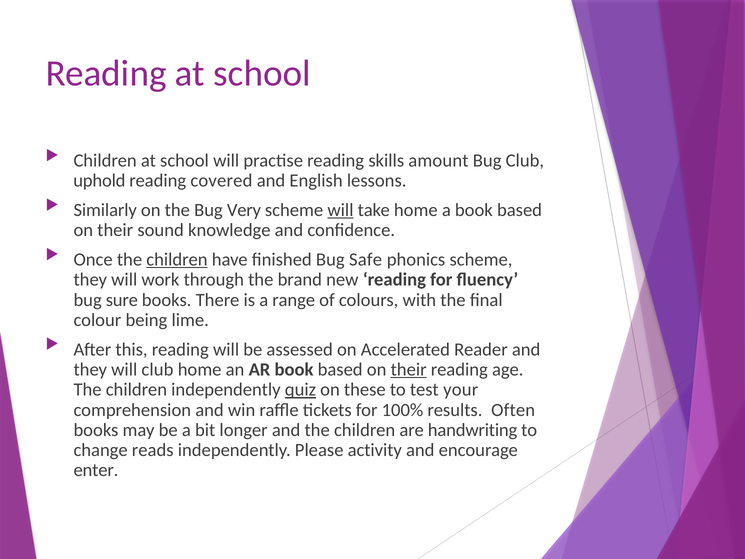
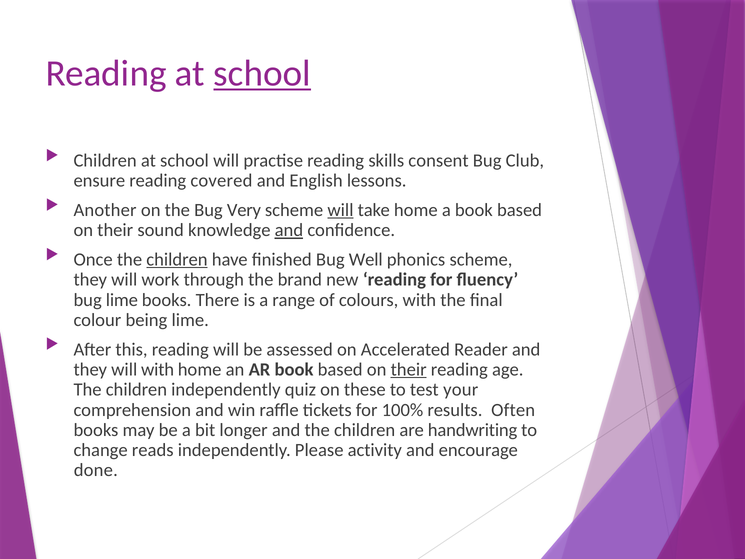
school at (262, 73) underline: none -> present
amount: amount -> consent
uphold: uphold -> ensure
Similarly: Similarly -> Another
and at (289, 230) underline: none -> present
Safe: Safe -> Well
bug sure: sure -> lime
will club: club -> with
quiz underline: present -> none
enter: enter -> done
